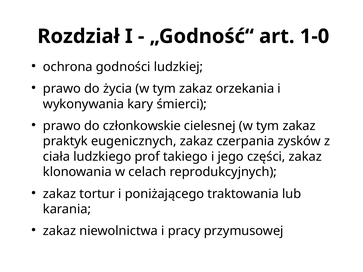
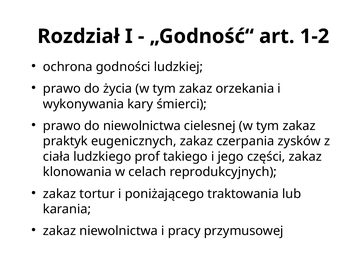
1-0: 1-0 -> 1-2
do członkowskie: członkowskie -> niewolnictwa
